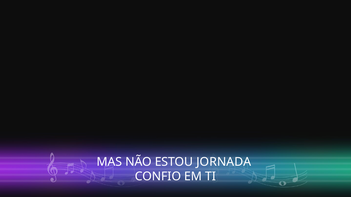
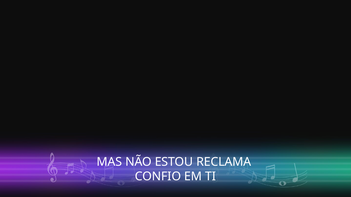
JORNADA: JORNADA -> RECLAMA
